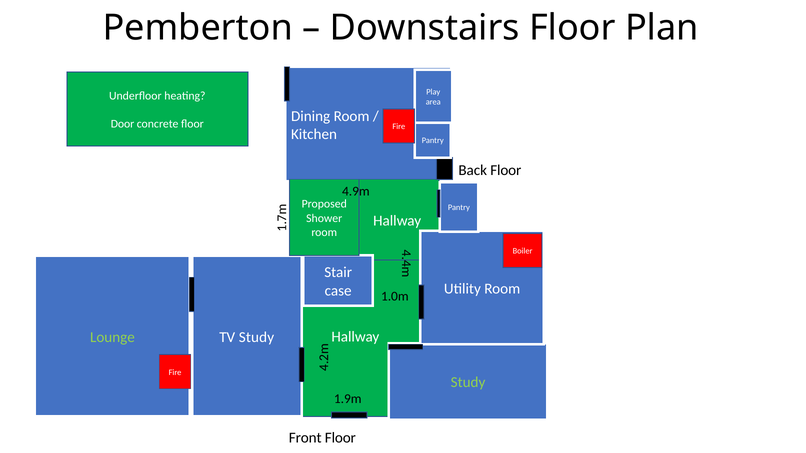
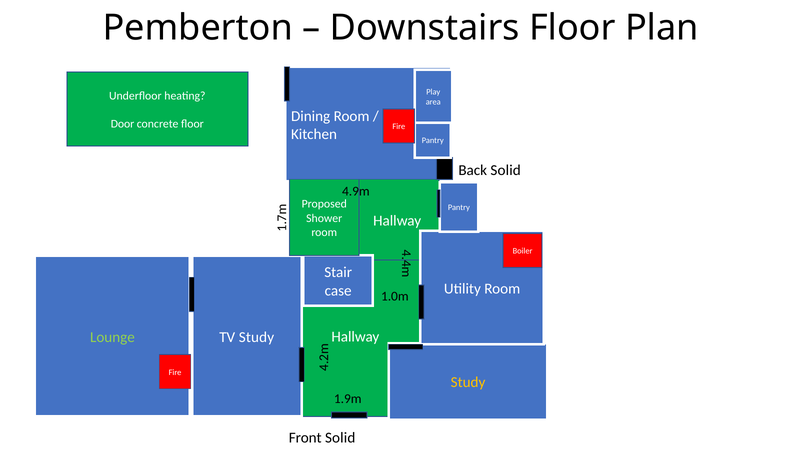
Back Floor: Floor -> Solid
Study at (468, 383) colour: light green -> yellow
Front Floor: Floor -> Solid
